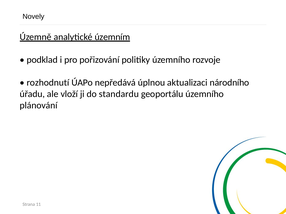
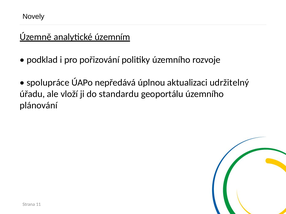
rozhodnutí: rozhodnutí -> spolupráce
národního: národního -> udržitelný
